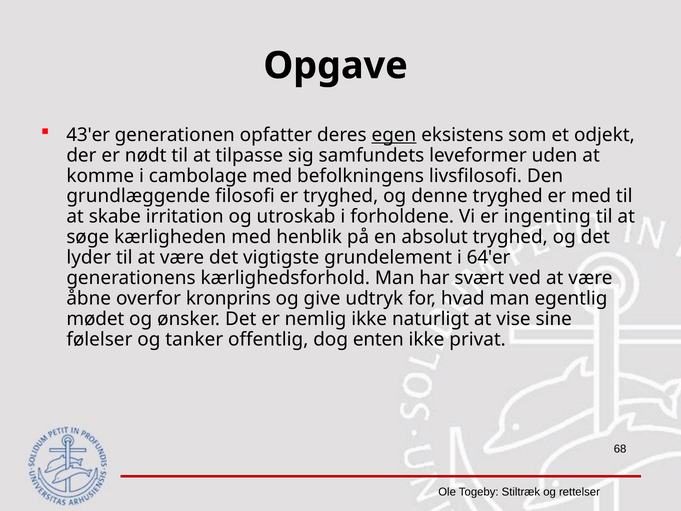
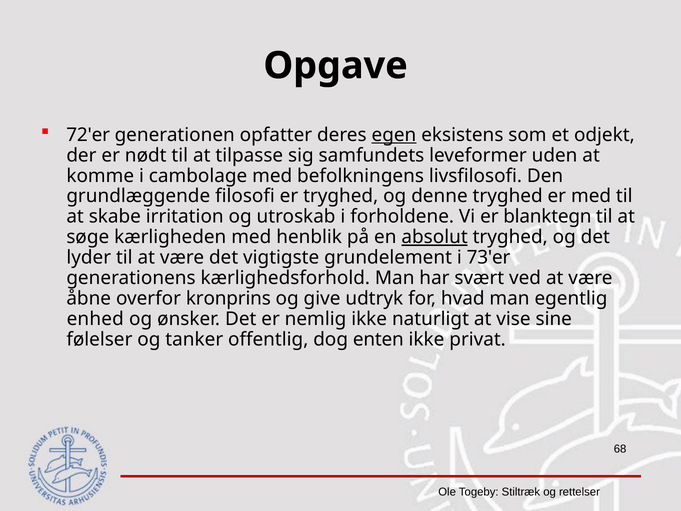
43'er: 43'er -> 72'er
ingenting: ingenting -> blanktegn
absolut underline: none -> present
64'er: 64'er -> 73'er
mødet: mødet -> enhed
